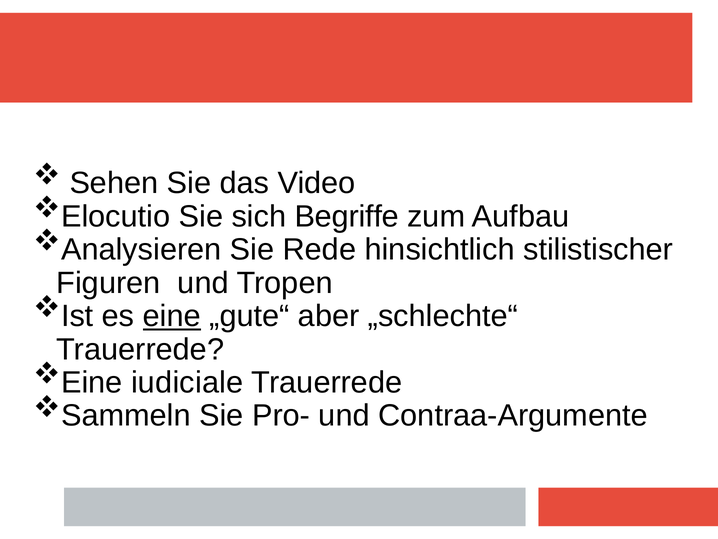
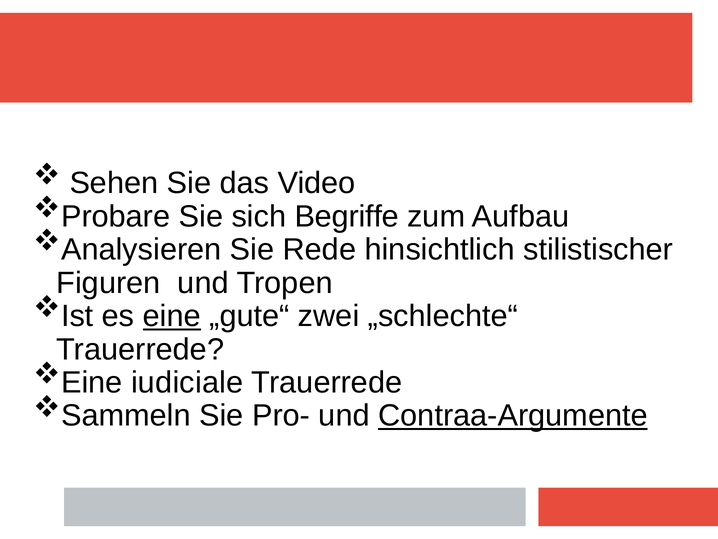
Elocutio: Elocutio -> Probare
aber: aber -> zwei
Contraa-Argumente underline: none -> present
